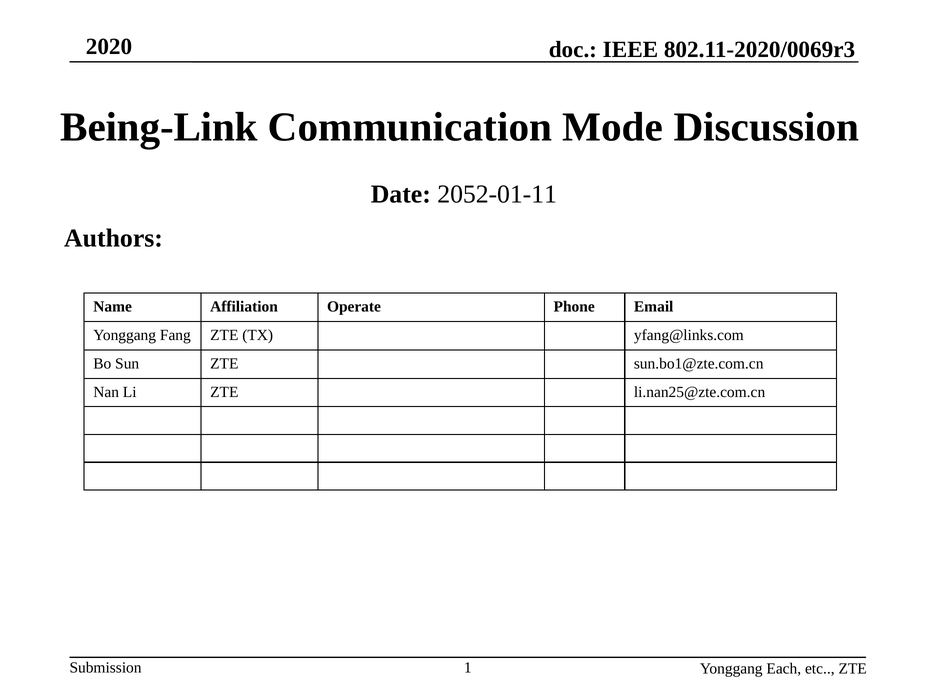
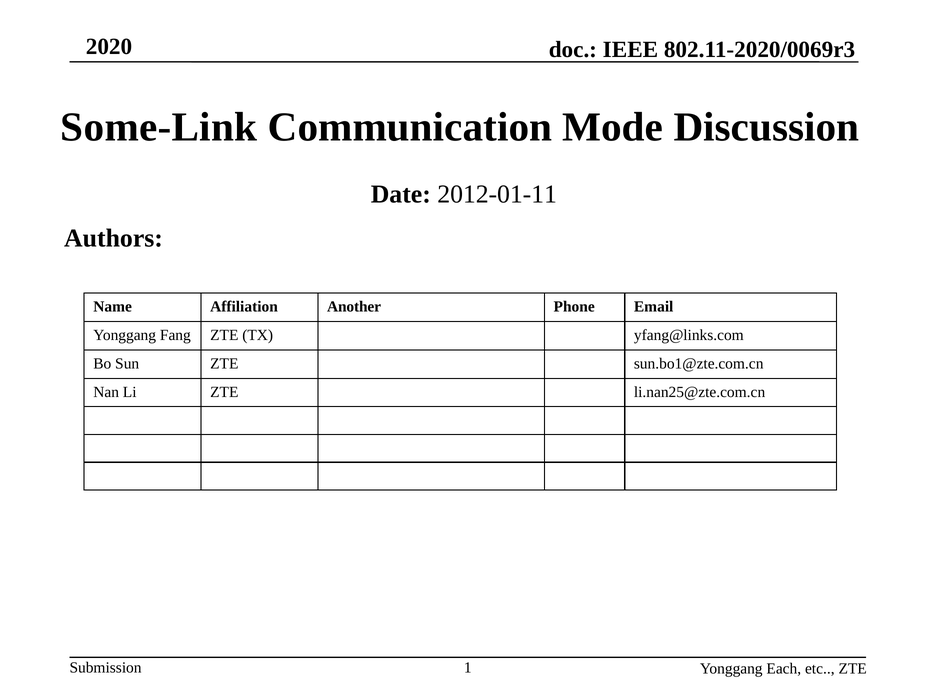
Being-Link: Being-Link -> Some-Link
2052-01-11: 2052-01-11 -> 2012-01-11
Operate: Operate -> Another
